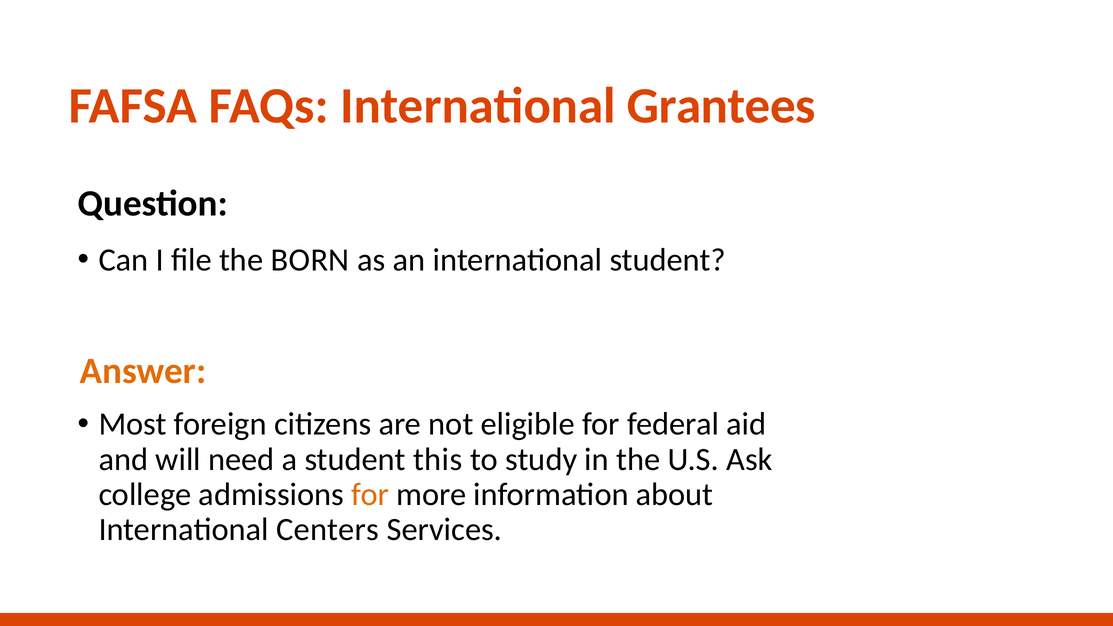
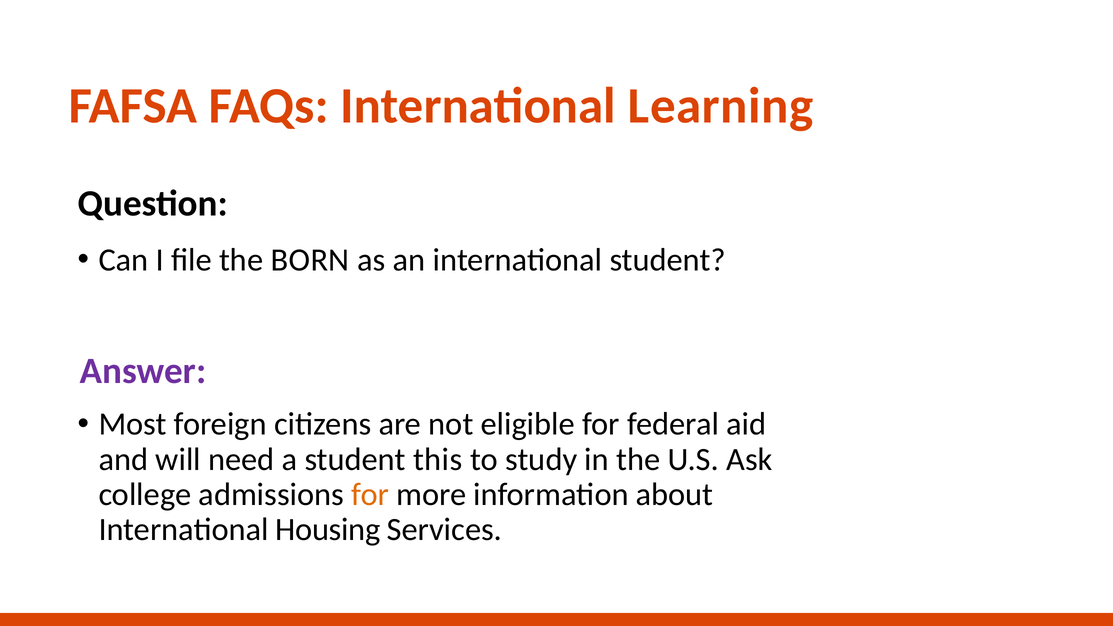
Grantees: Grantees -> Learning
Answer colour: orange -> purple
Centers: Centers -> Housing
